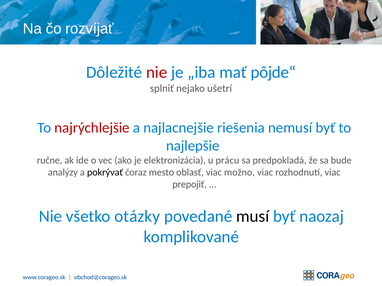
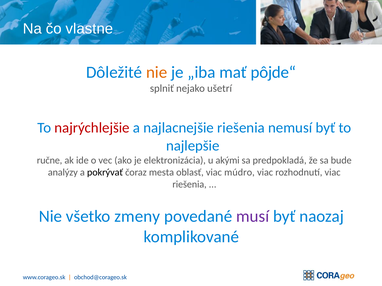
rozvíjať: rozvíjať -> vlastne
nie at (157, 72) colour: red -> orange
prácu: prácu -> akými
mesto: mesto -> mesta
možno: možno -> múdro
prepojiť at (190, 185): prepojiť -> riešenia
otázky: otázky -> zmeny
musí colour: black -> purple
